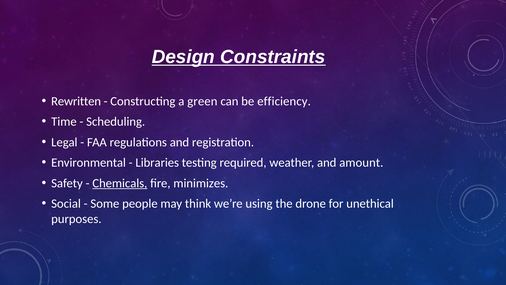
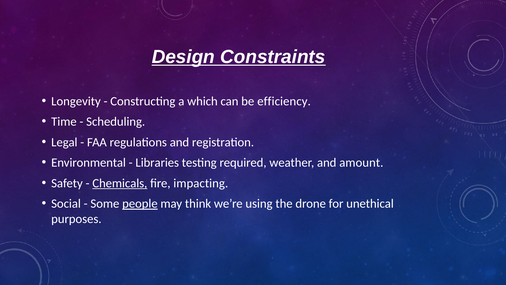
Rewritten: Rewritten -> Longevity
green: green -> which
minimizes: minimizes -> impacting
people underline: none -> present
